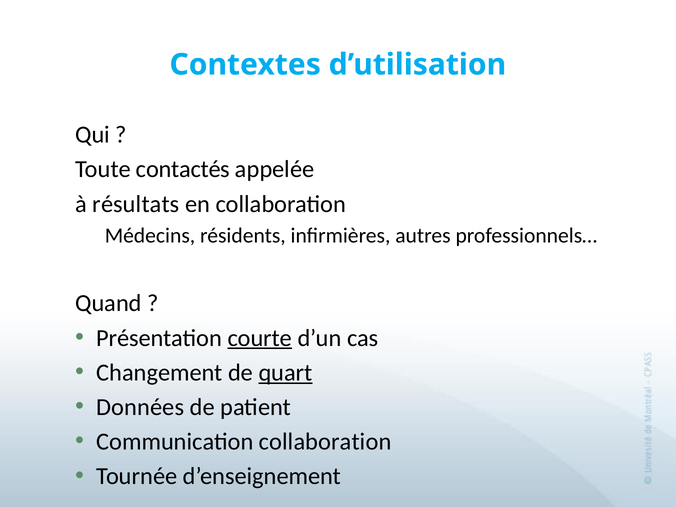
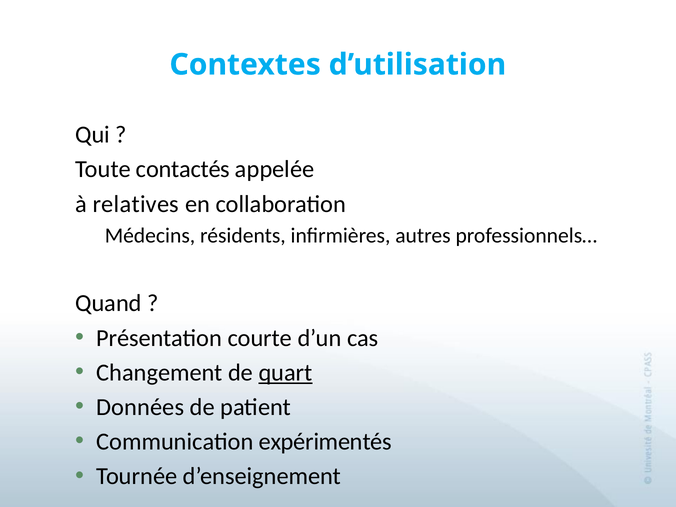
résultats: résultats -> relatives
courte underline: present -> none
Communication collaboration: collaboration -> expérimentés
